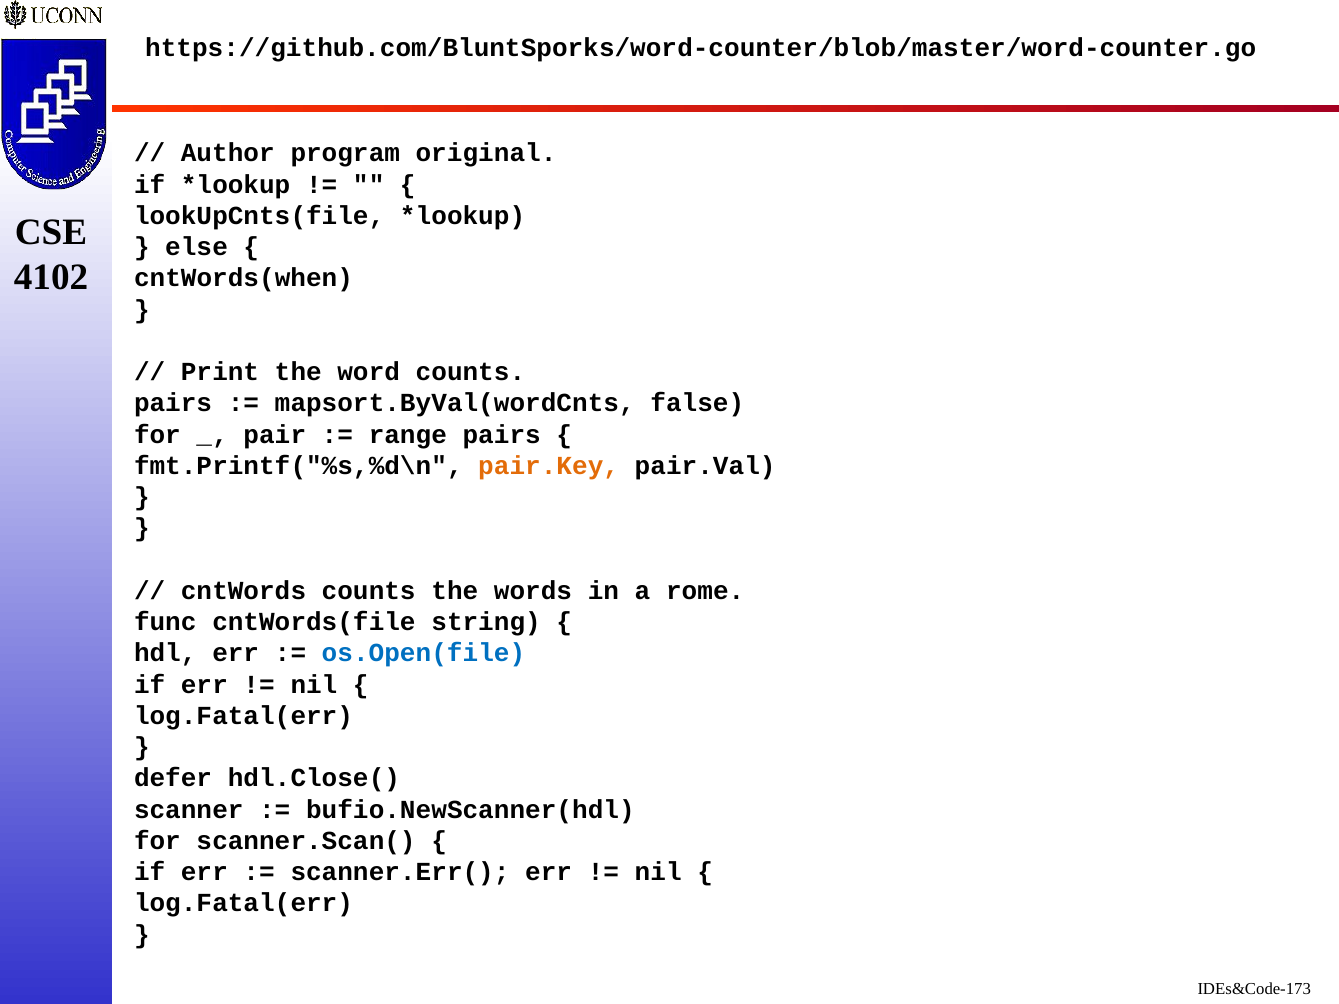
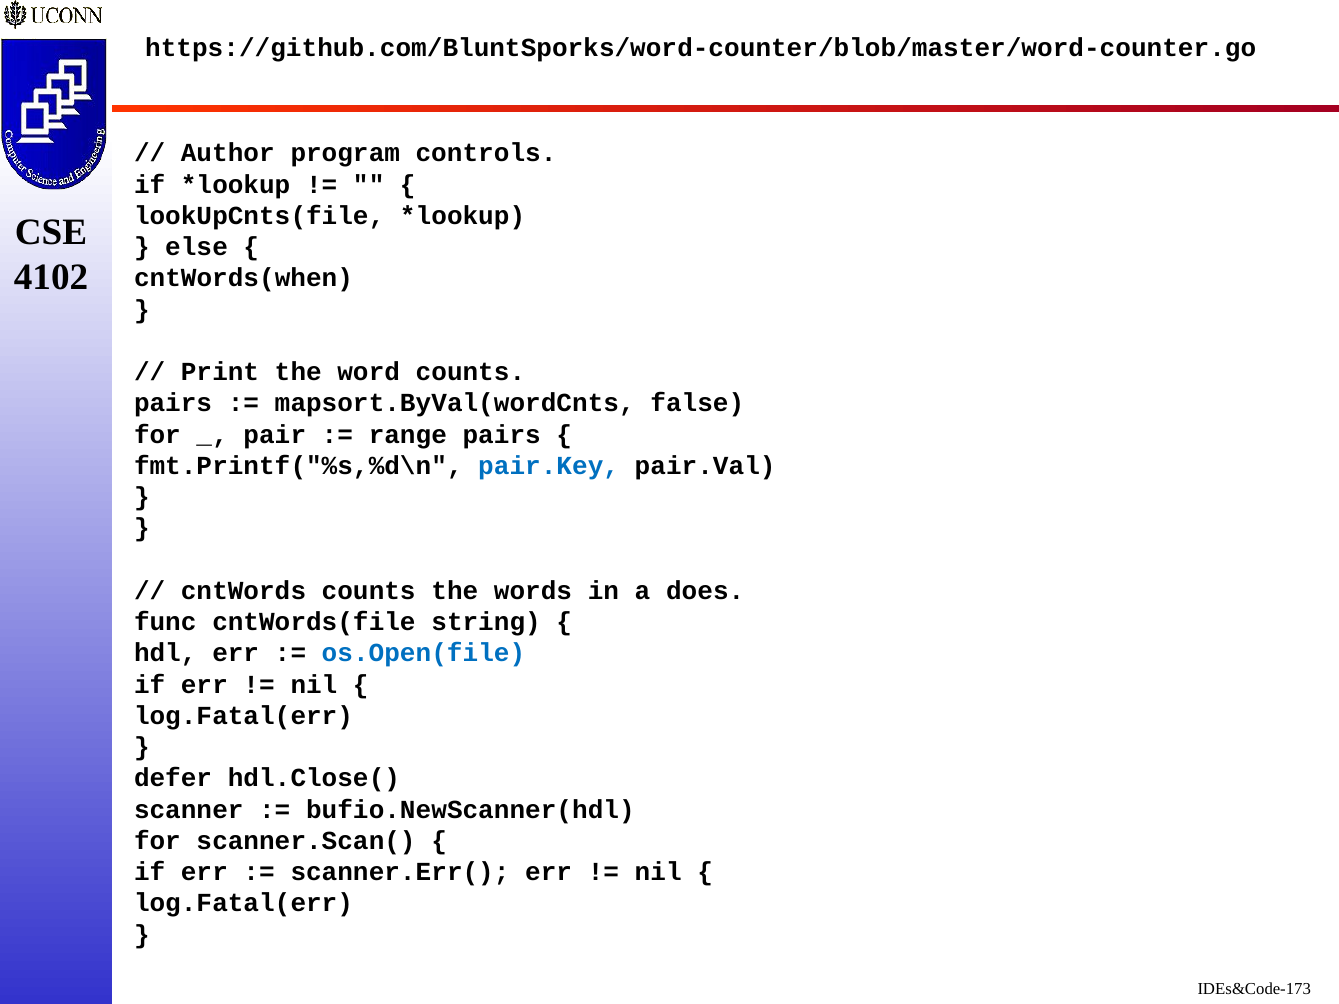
original: original -> controls
pair.Key colour: orange -> blue
rome: rome -> does
